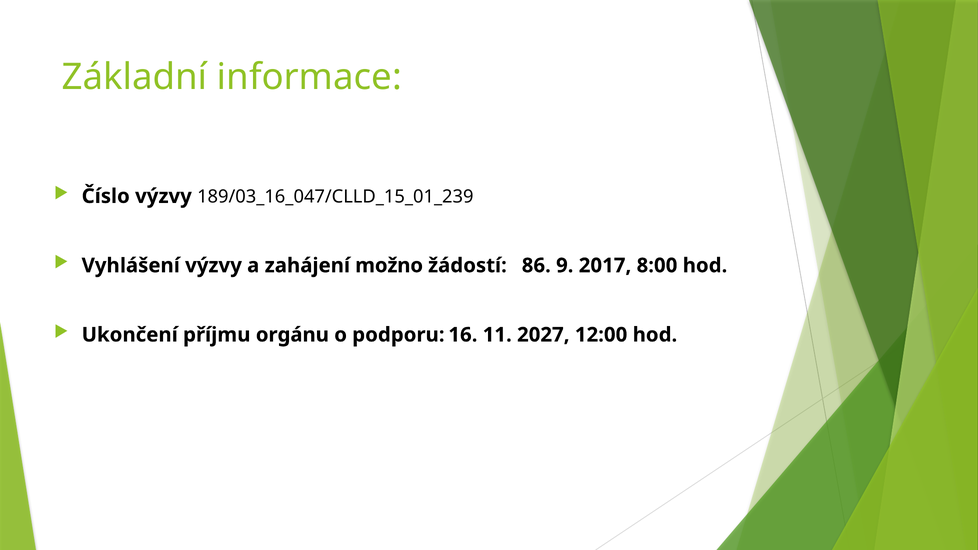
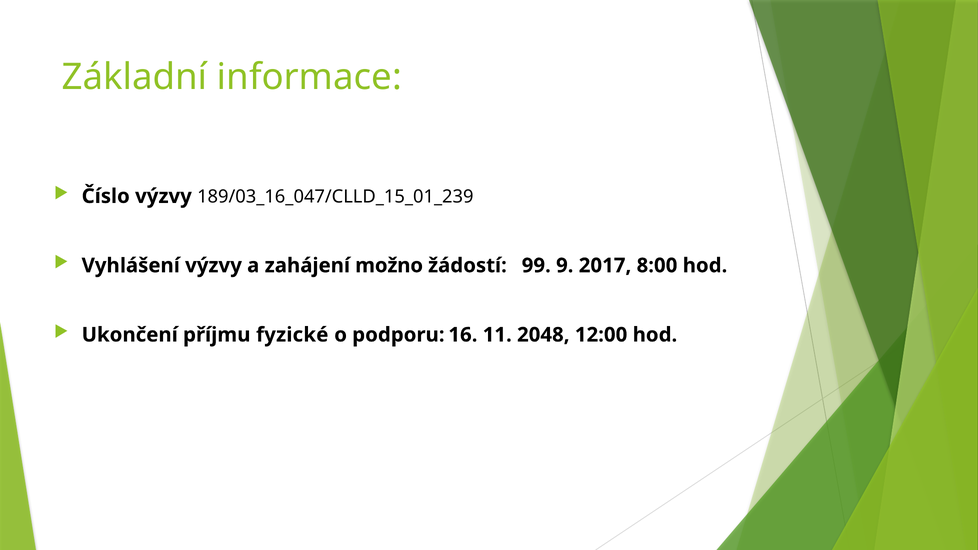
86: 86 -> 99
orgánu: orgánu -> fyzické
2027: 2027 -> 2048
